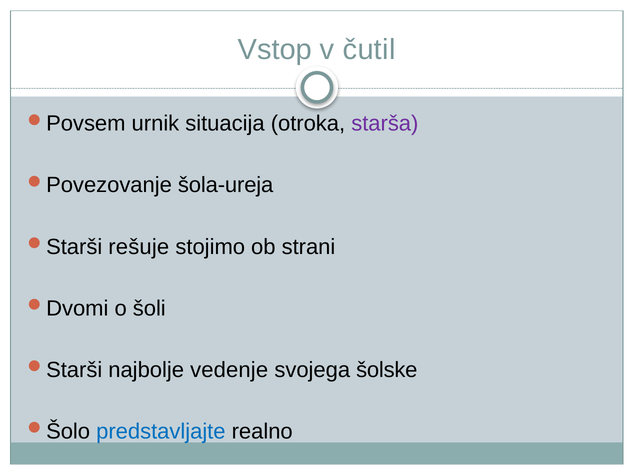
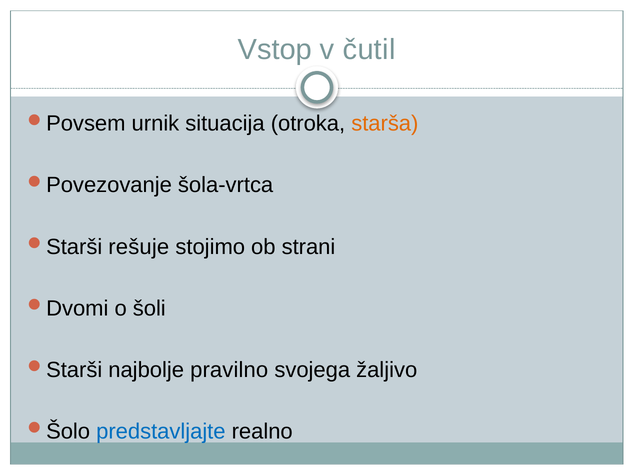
starša colour: purple -> orange
šola-ureja: šola-ureja -> šola-vrtca
vedenje: vedenje -> pravilno
šolske: šolske -> žaljivo
